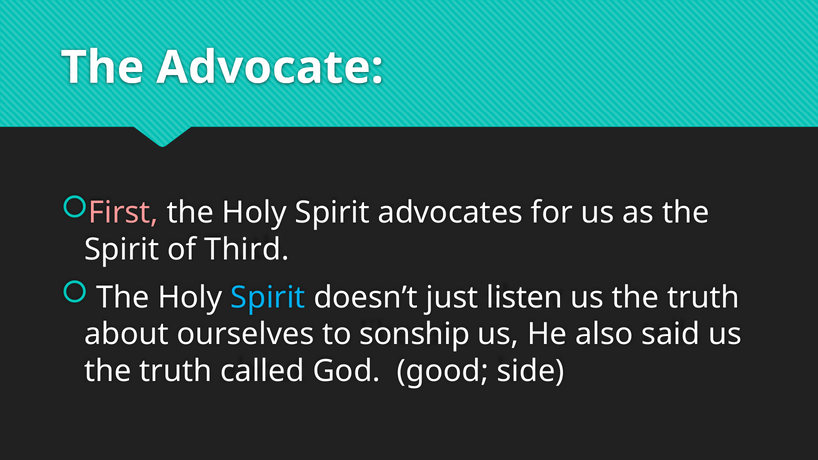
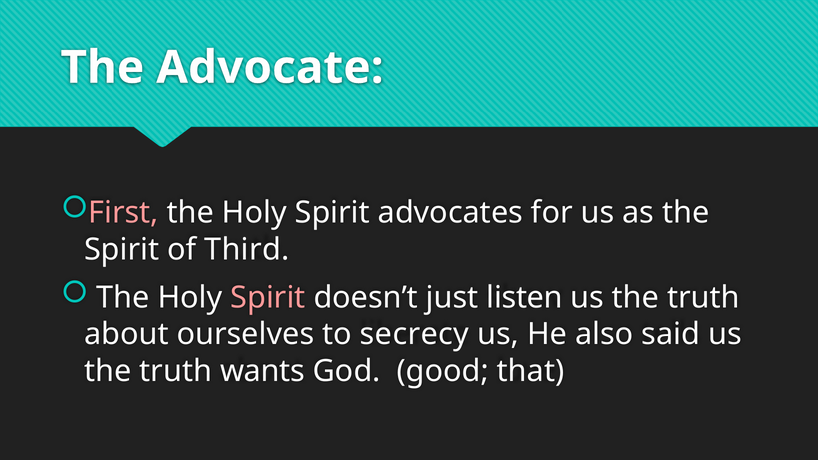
Spirit at (268, 298) colour: light blue -> pink
sonship: sonship -> secrecy
called: called -> wants
side: side -> that
